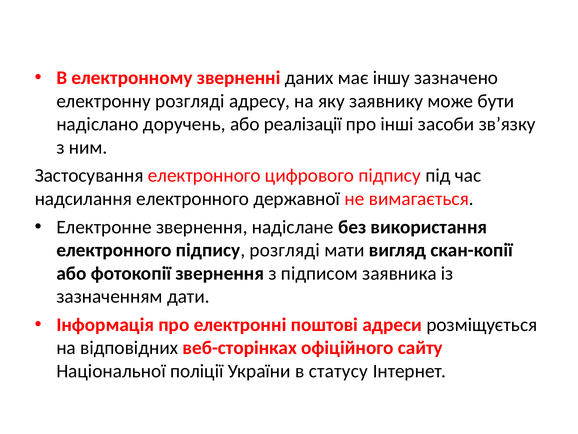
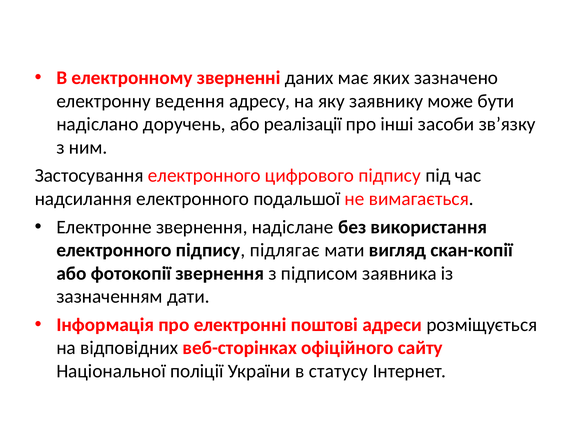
іншу: іншу -> яких
електронну розгляді: розгляді -> ведення
державної: державної -> подальшої
підпису розгляді: розгляді -> підлягає
